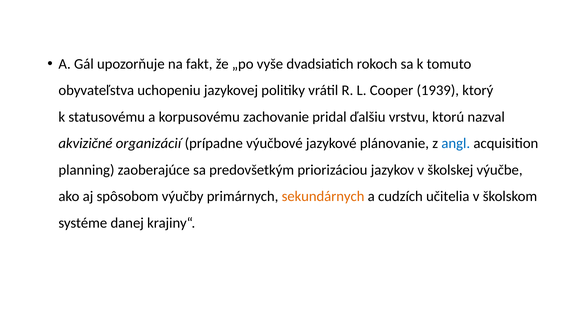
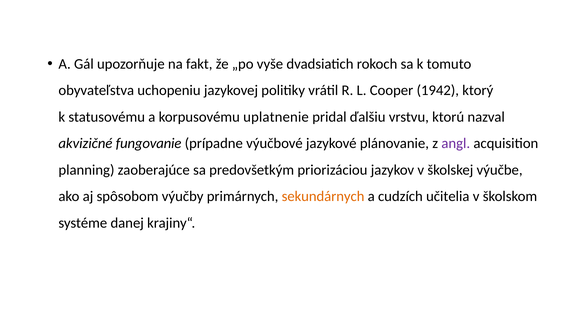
1939: 1939 -> 1942
zachovanie: zachovanie -> uplatnenie
organizácií: organizácií -> fungovanie
angl colour: blue -> purple
